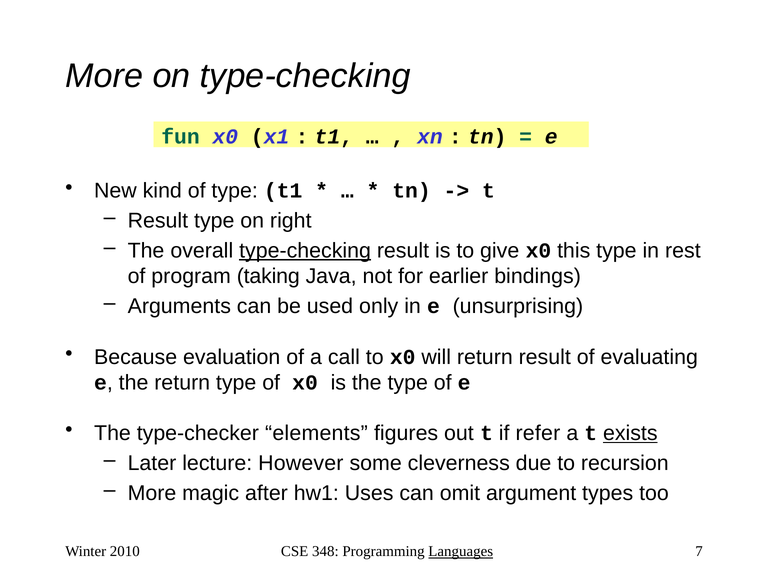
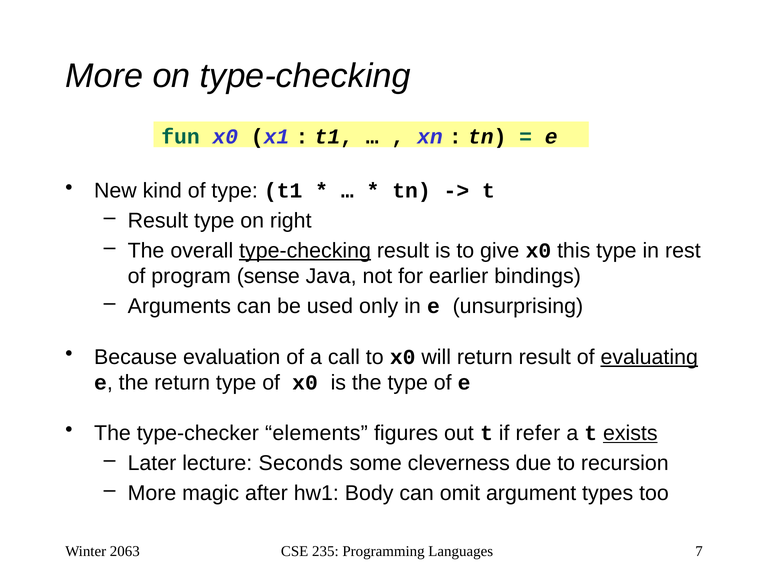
taking: taking -> sense
evaluating underline: none -> present
However: However -> Seconds
Uses: Uses -> Body
2010: 2010 -> 2063
348: 348 -> 235
Languages underline: present -> none
